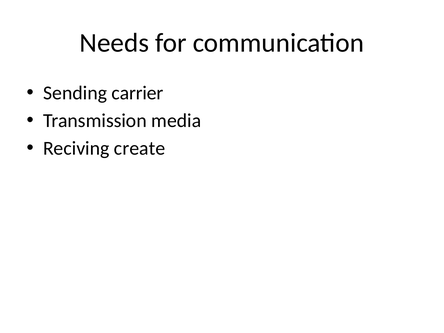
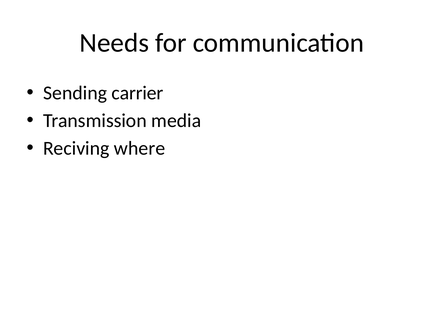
create: create -> where
